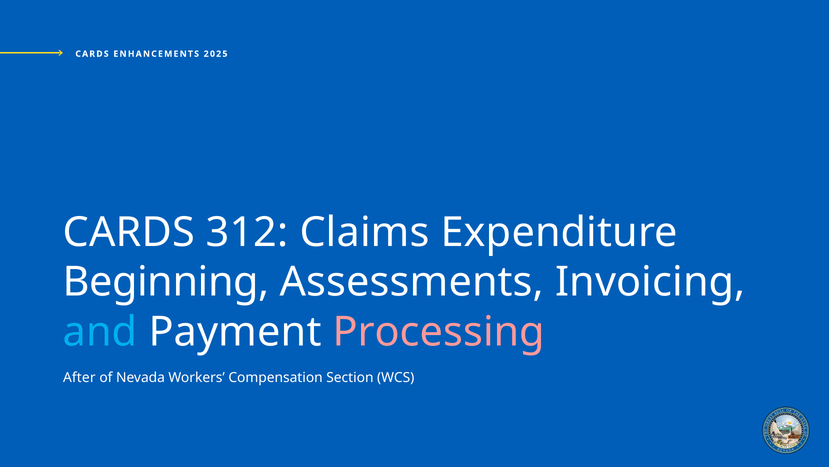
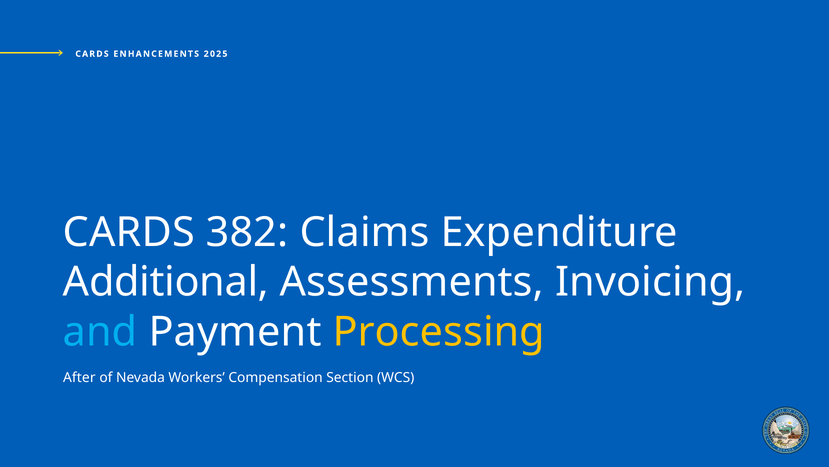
312: 312 -> 382
Beginning: Beginning -> Additional
Processing colour: pink -> yellow
